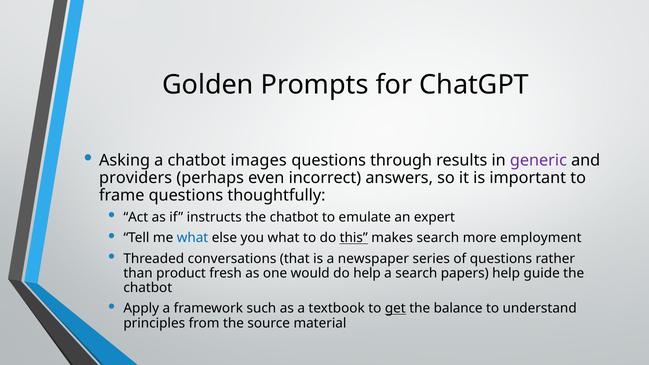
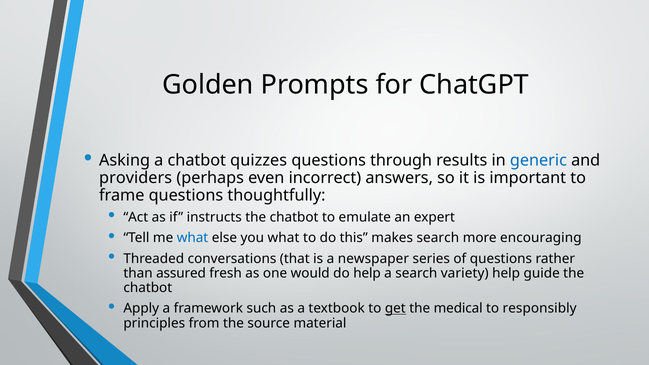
images: images -> quizzes
generic colour: purple -> blue
this underline: present -> none
employment: employment -> encouraging
product: product -> assured
papers: papers -> variety
balance: balance -> medical
understand: understand -> responsibly
